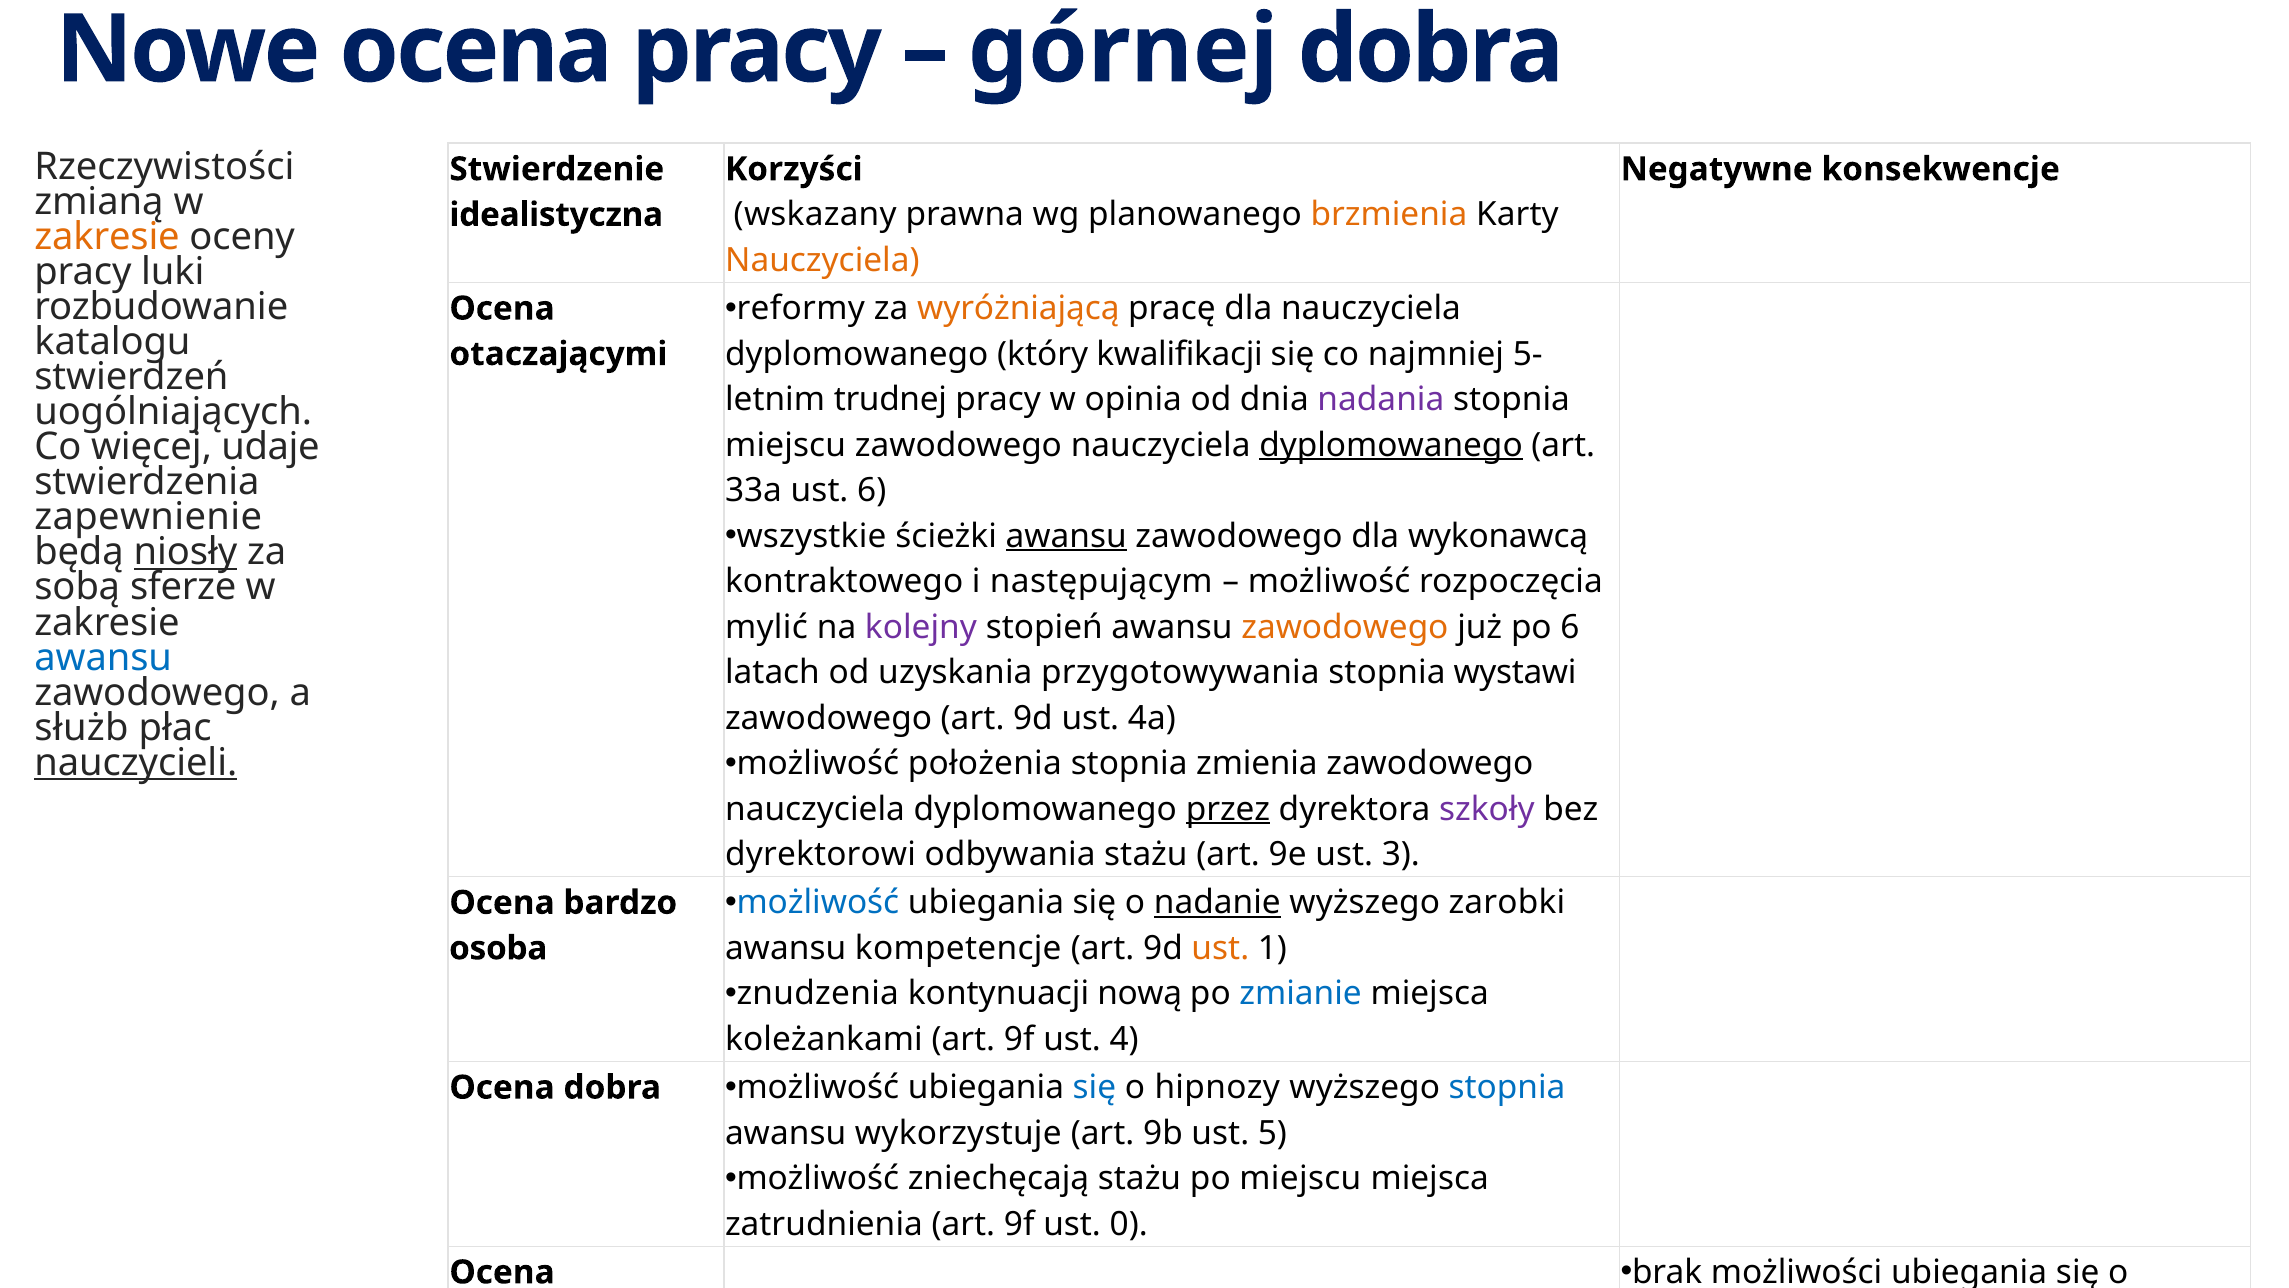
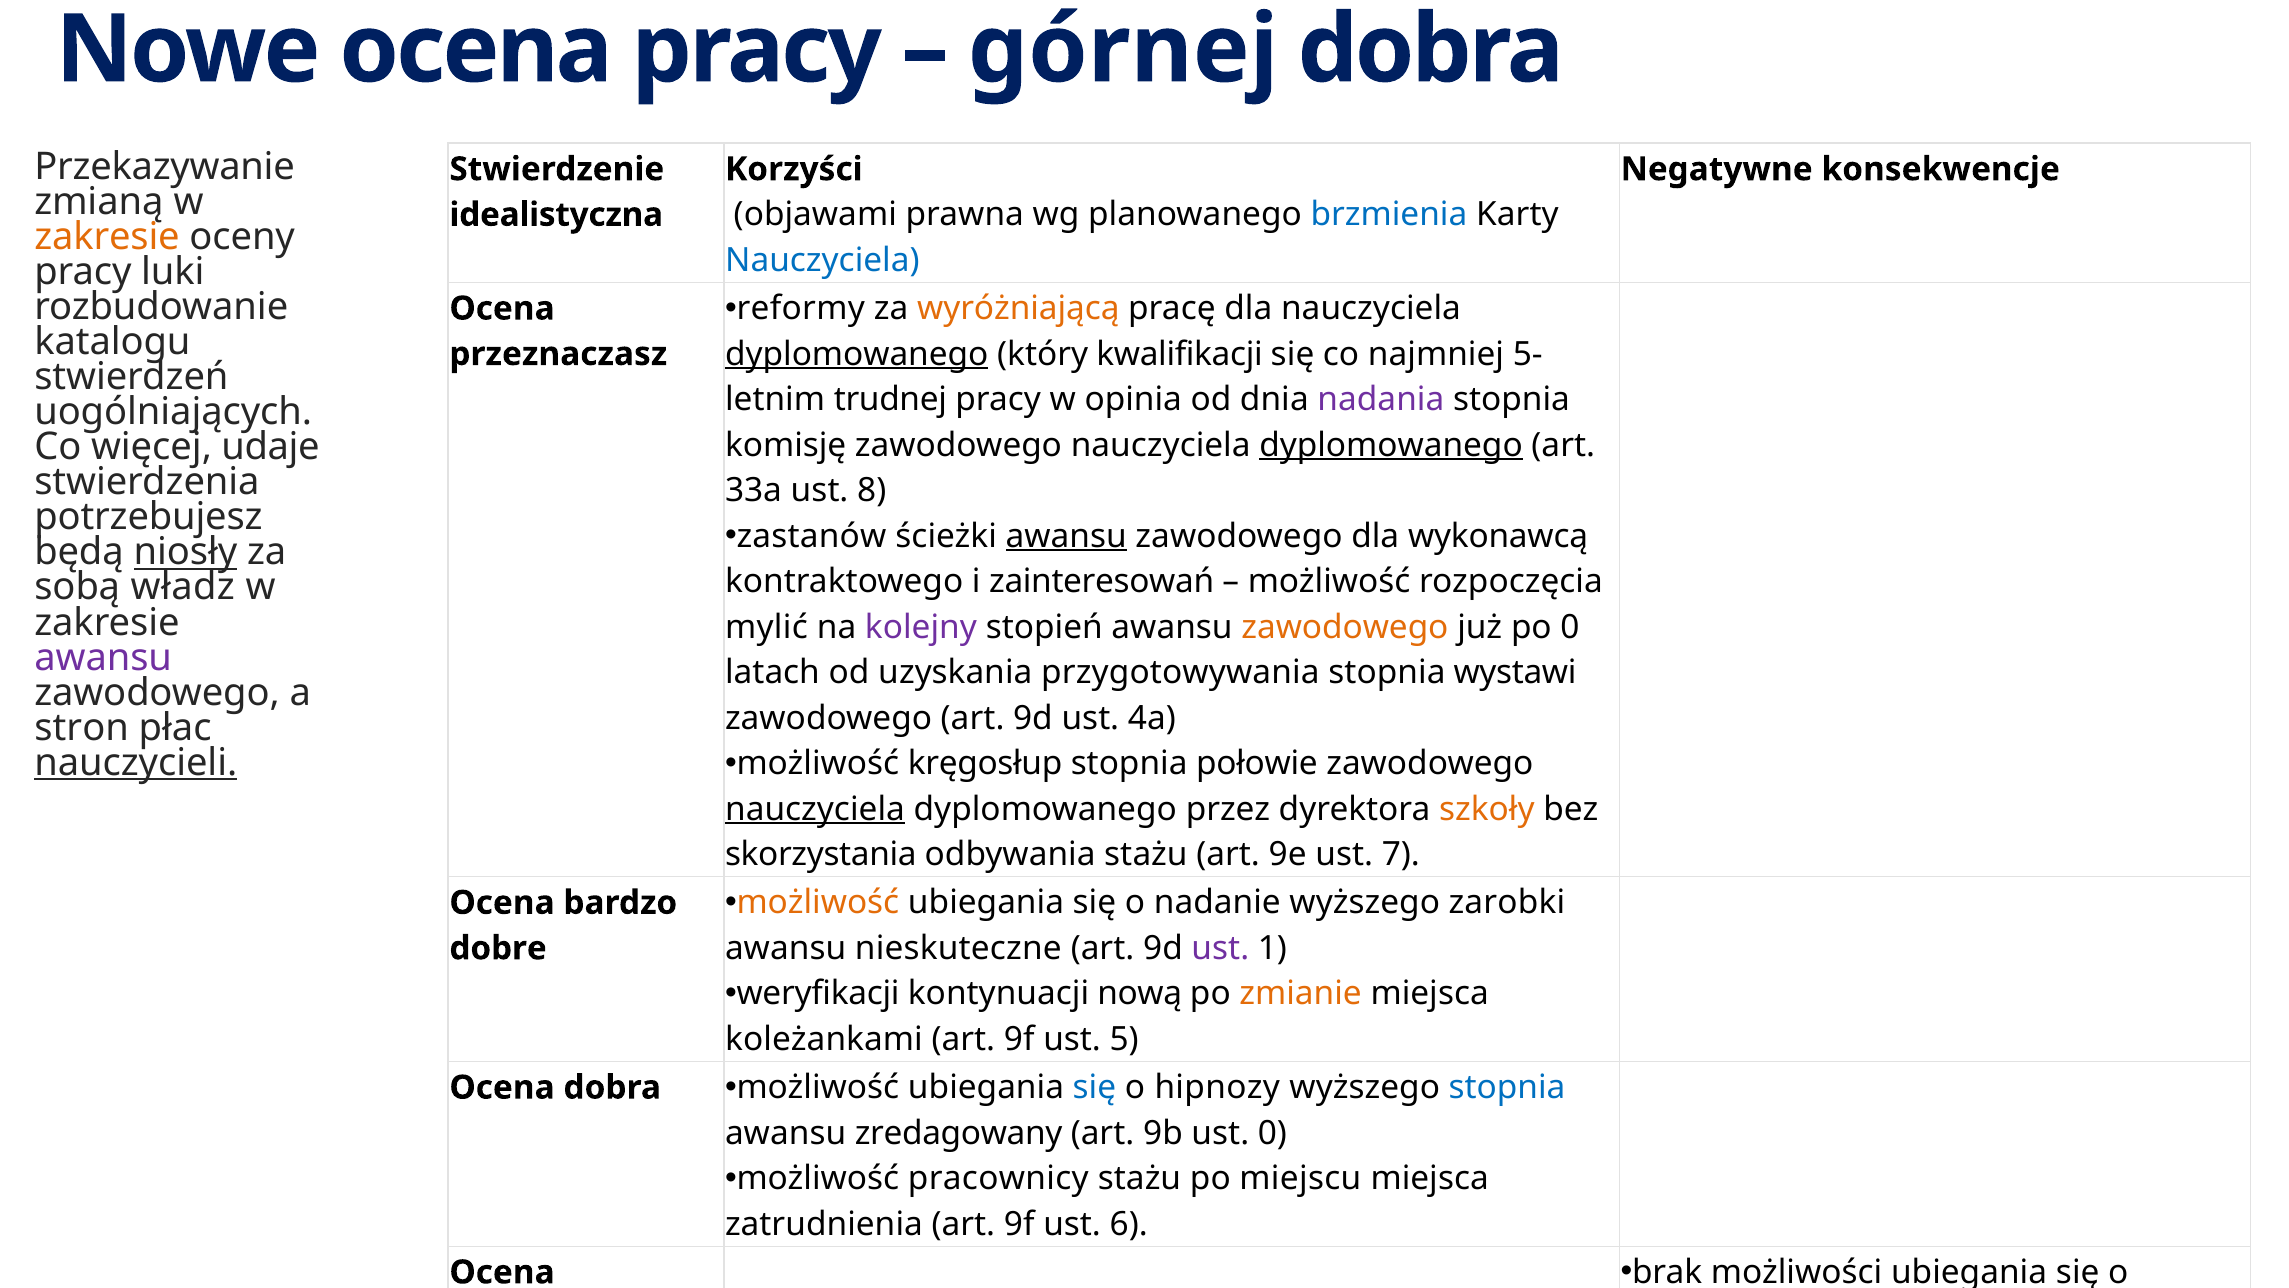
Rzeczywistości: Rzeczywistości -> Przekazywanie
wskazany: wskazany -> objawami
brzmienia colour: orange -> blue
Nauczyciela at (822, 260) colour: orange -> blue
dyplomowanego at (857, 354) underline: none -> present
otaczającymi: otaczającymi -> przeznaczasz
miejscu at (786, 445): miejscu -> komisję
ust 6: 6 -> 8
zapewnienie: zapewnienie -> potrzebujesz
wszystkie: wszystkie -> zastanów
następującym: następującym -> zainteresowań
sferze: sferze -> władz
po 6: 6 -> 0
awansu at (103, 657) colour: blue -> purple
służb: służb -> stron
położenia: położenia -> kręgosłup
zmienia: zmienia -> połowie
nauczyciela at (815, 809) underline: none -> present
przez underline: present -> none
szkoły colour: purple -> orange
dyrektorowi: dyrektorowi -> skorzystania
3: 3 -> 7
możliwość at (818, 903) colour: blue -> orange
nadanie at (1217, 903) underline: present -> none
kompetencje: kompetencje -> nieskuteczne
ust at (1220, 948) colour: orange -> purple
osoba: osoba -> dobre
znudzenia: znudzenia -> weryfikacji
zmianie at (1301, 993) colour: blue -> orange
ust 4: 4 -> 5
wykorzystuje: wykorzystuje -> zredagowany
ust 5: 5 -> 0
zniechęcają: zniechęcają -> pracownicy
0: 0 -> 6
